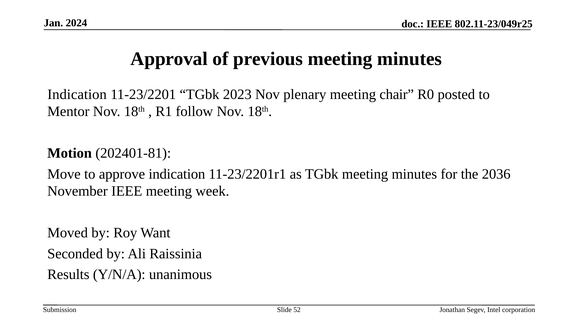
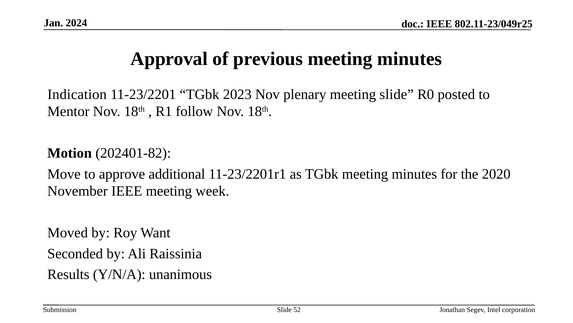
meeting chair: chair -> slide
202401-81: 202401-81 -> 202401-82
approve indication: indication -> additional
2036: 2036 -> 2020
